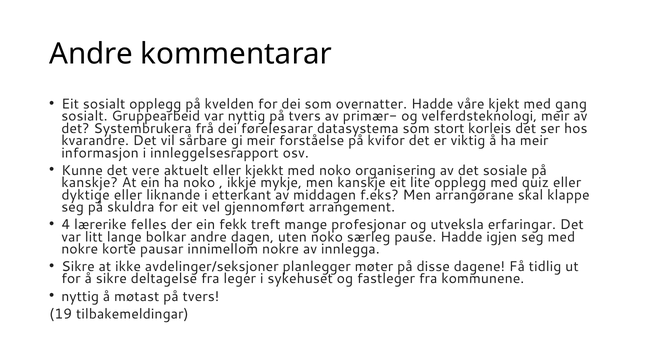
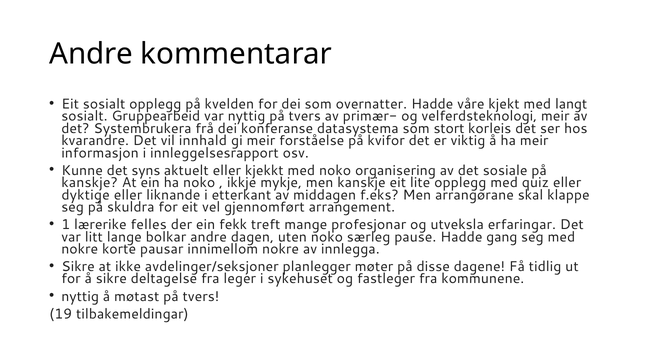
gang: gang -> langt
førelesarar: førelesarar -> konferanse
sårbare: sårbare -> innhald
vere: vere -> syns
4: 4 -> 1
igjen: igjen -> gang
